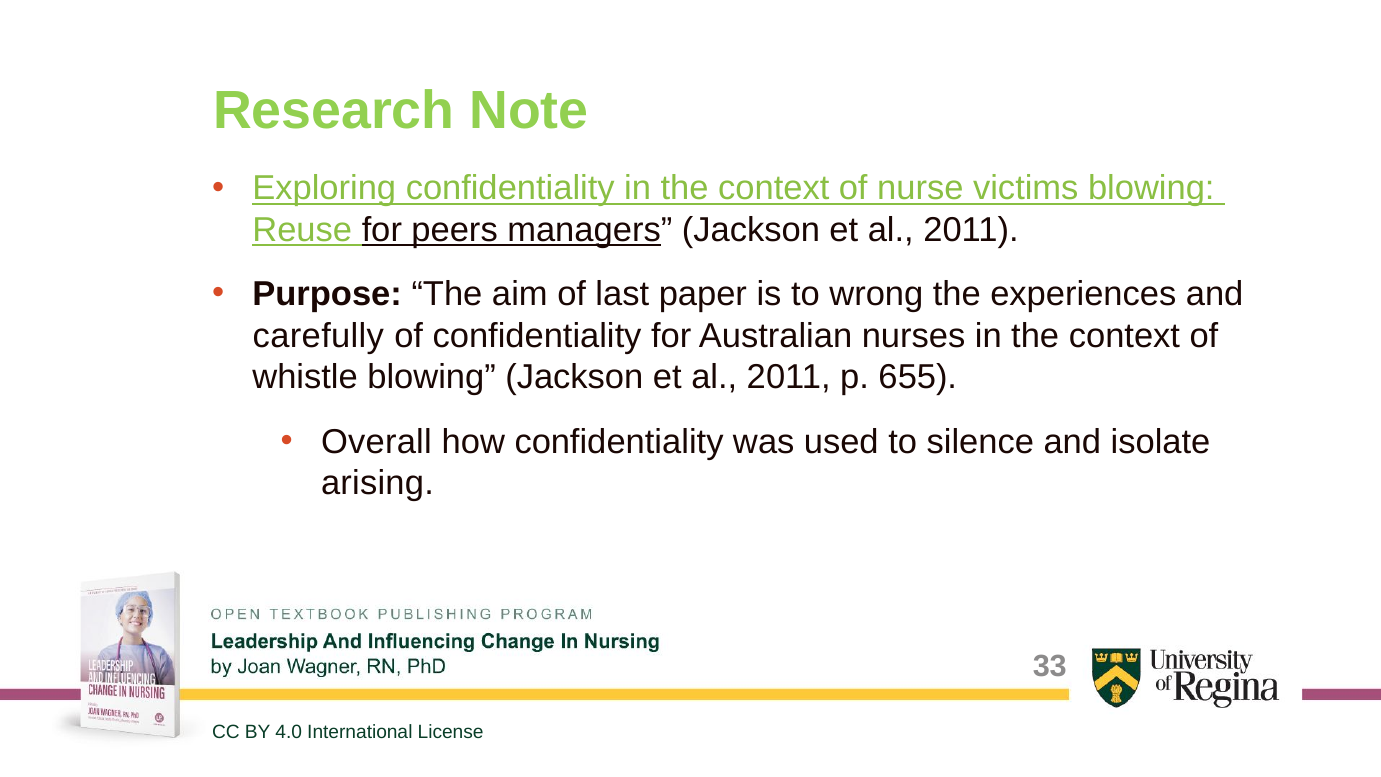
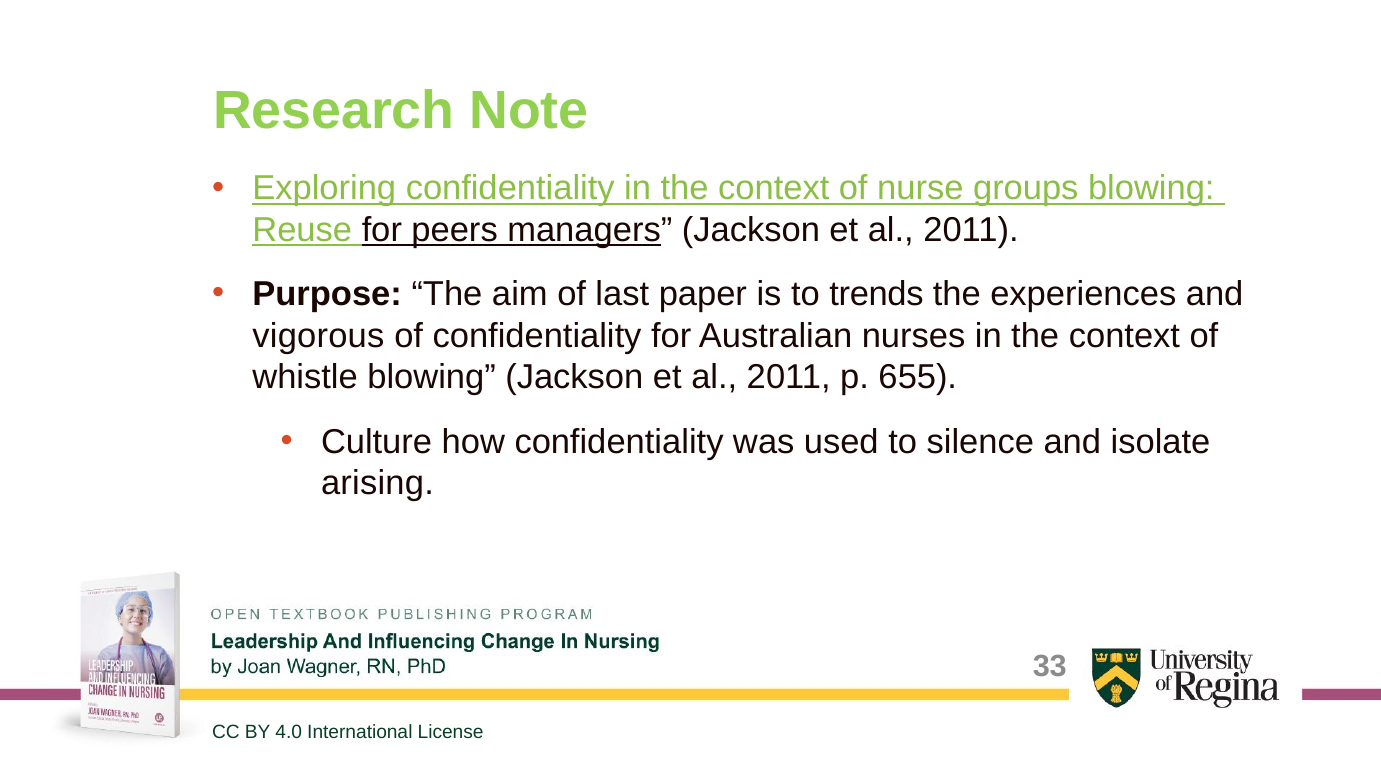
victims: victims -> groups
wrong: wrong -> trends
carefully: carefully -> vigorous
Overall: Overall -> Culture
